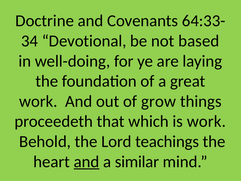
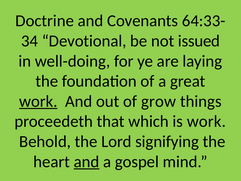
based: based -> issued
work at (38, 101) underline: none -> present
teachings: teachings -> signifying
similar: similar -> gospel
